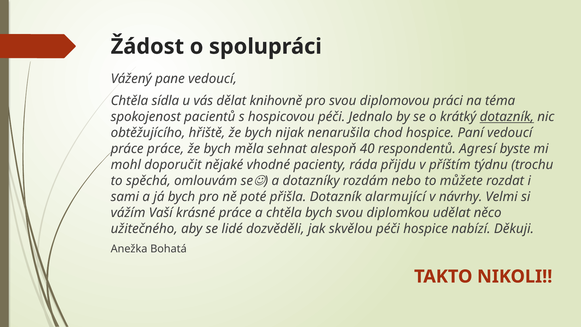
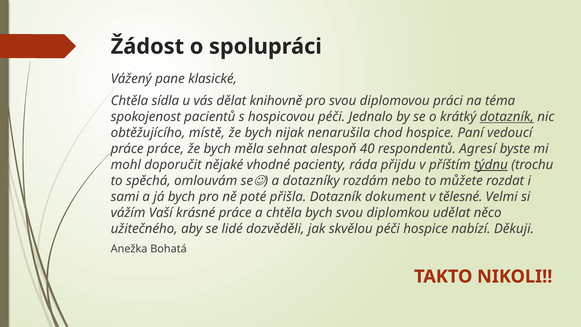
pane vedoucí: vedoucí -> klasické
hřiště: hřiště -> místě
týdnu underline: none -> present
alarmující: alarmující -> dokument
návrhy: návrhy -> tělesné
